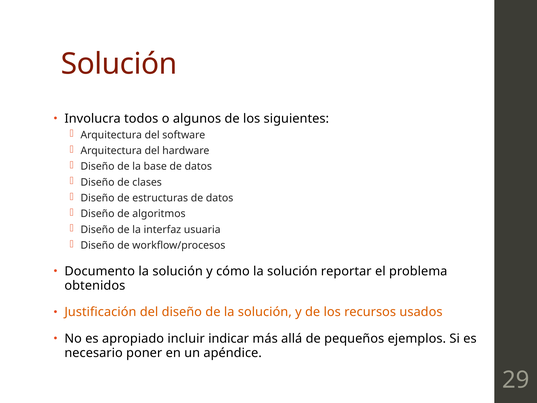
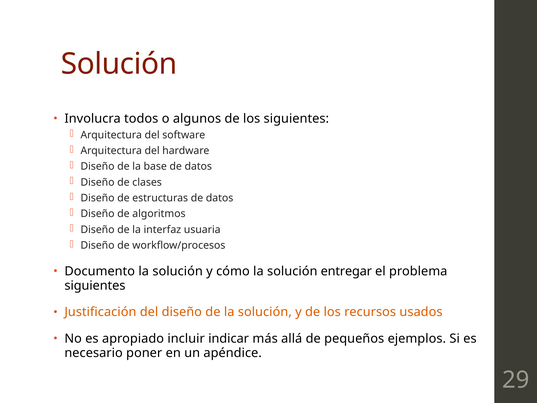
reportar: reportar -> entregar
obtenidos at (95, 285): obtenidos -> siguientes
